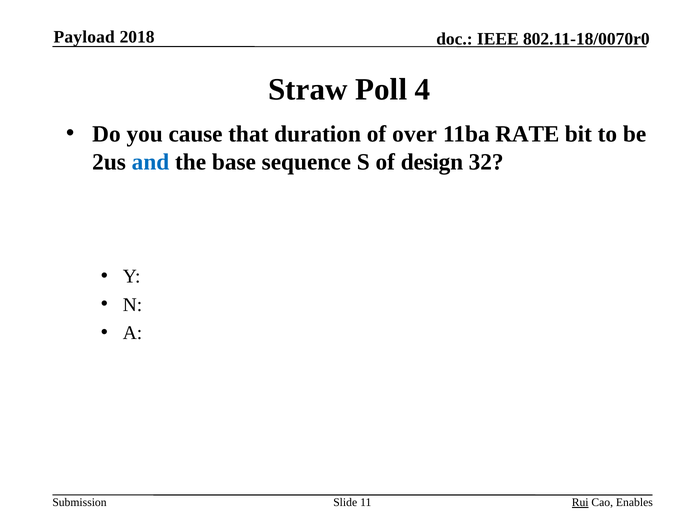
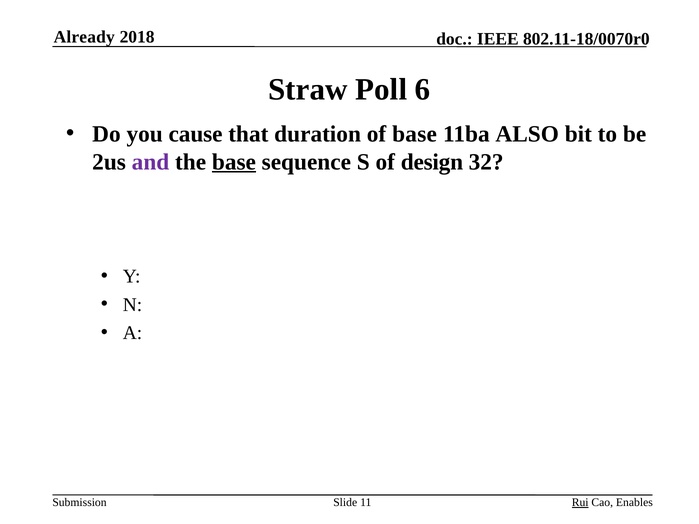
Payload: Payload -> Already
4: 4 -> 6
of over: over -> base
RATE: RATE -> ALSO
and colour: blue -> purple
base at (234, 162) underline: none -> present
